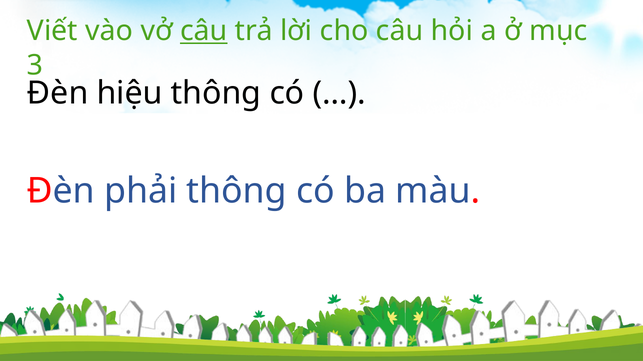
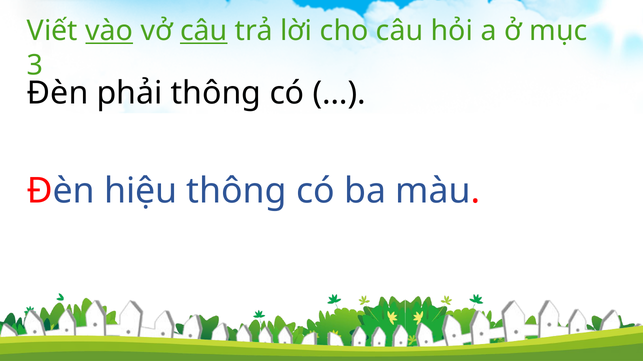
vào underline: none -> present
hiệu: hiệu -> phải
phải: phải -> hiệu
